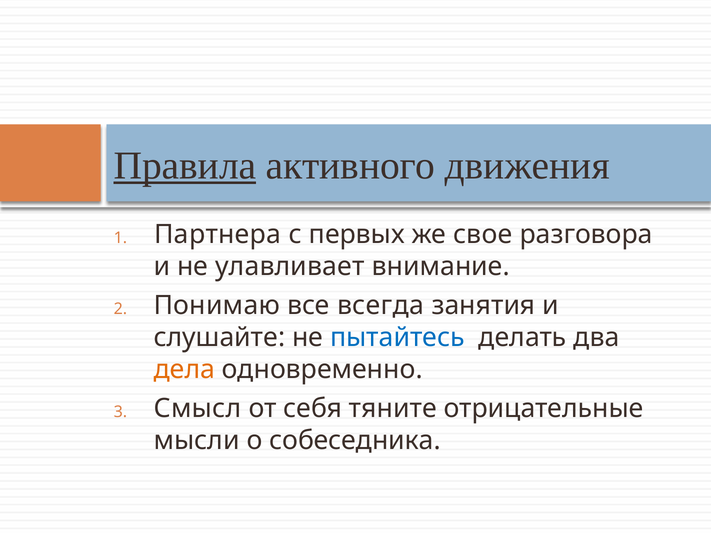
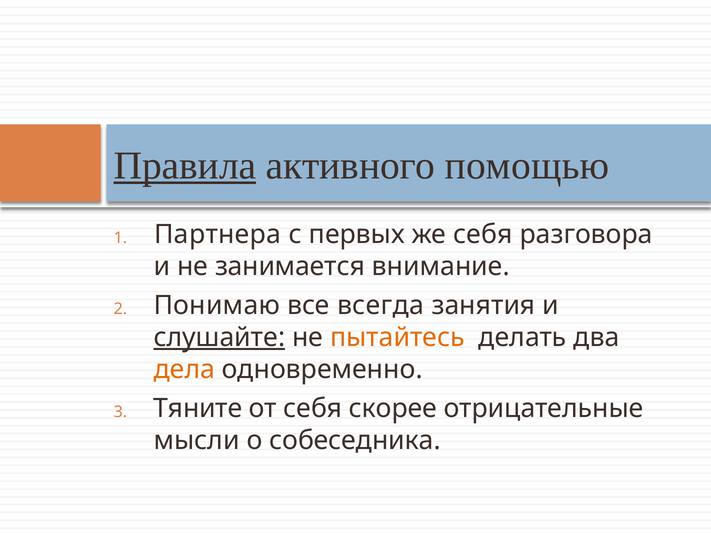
движения: движения -> помощью
же свое: свое -> себя
улавливает: улавливает -> занимается
слушайте underline: none -> present
пытайтесь colour: blue -> orange
Смысл: Смысл -> Тяните
тяните: тяните -> скорее
